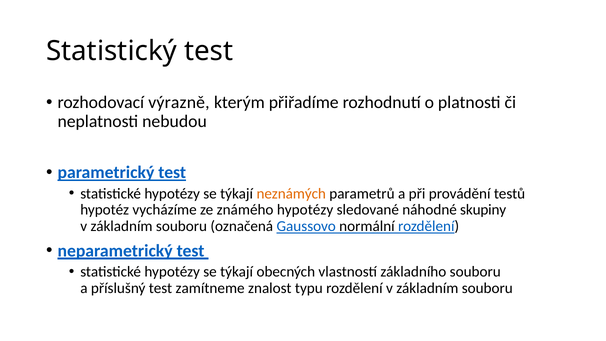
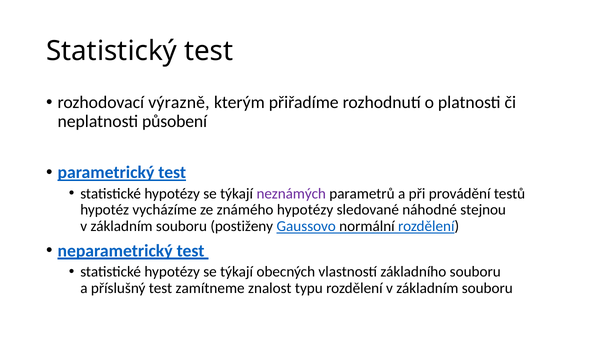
nebudou: nebudou -> působení
neznámých colour: orange -> purple
skupiny: skupiny -> stejnou
označená: označená -> postiženy
